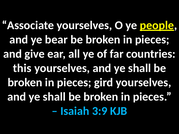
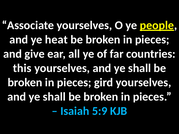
bear: bear -> heat
3:9: 3:9 -> 5:9
